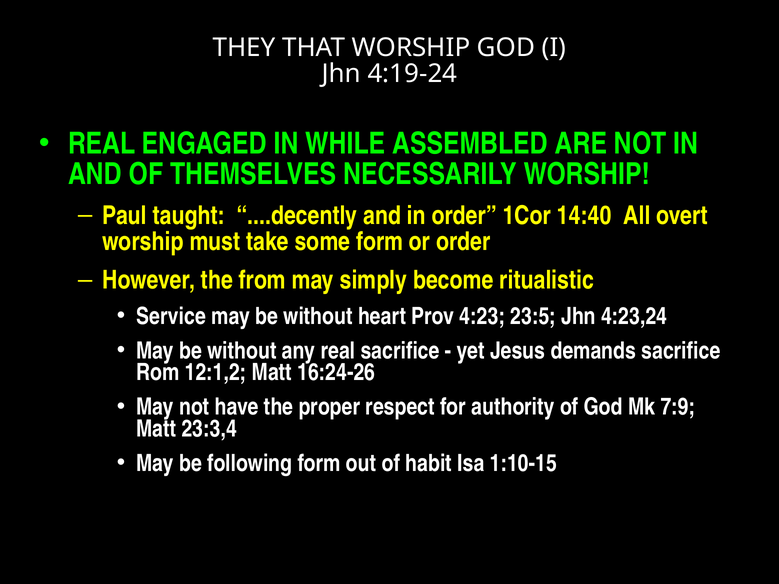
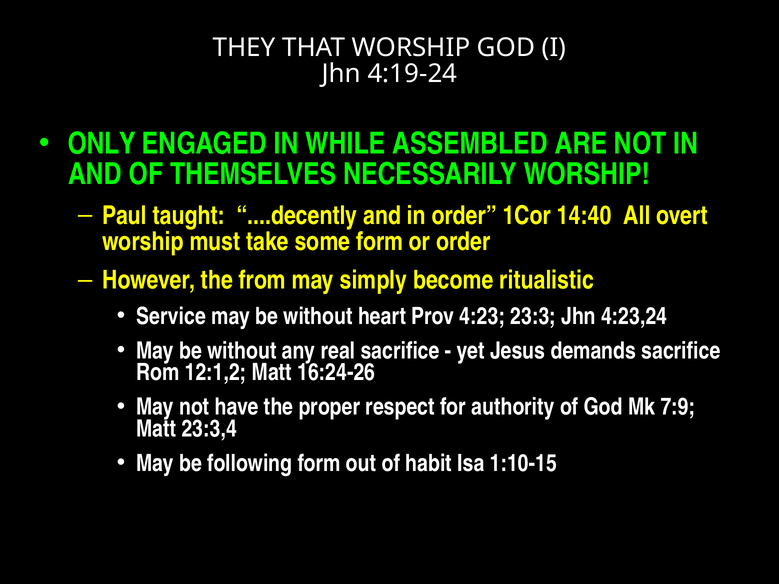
REAL at (102, 144): REAL -> ONLY
23:5: 23:5 -> 23:3
